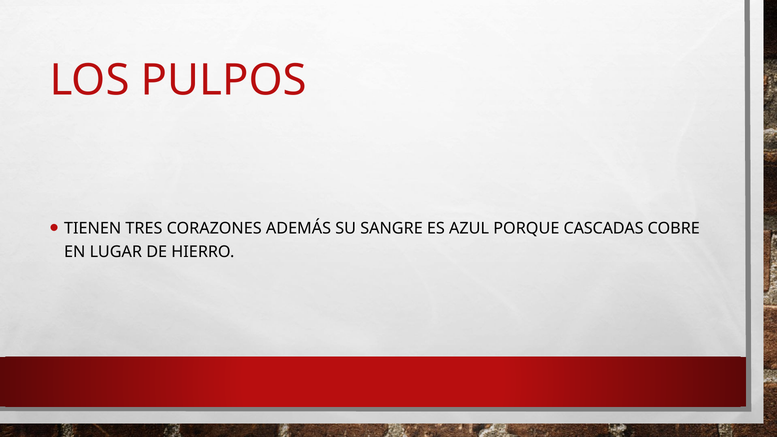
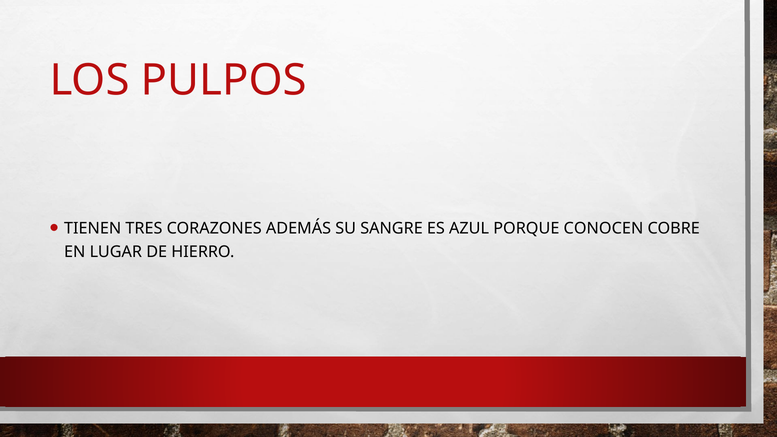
CASCADAS: CASCADAS -> CONOCEN
